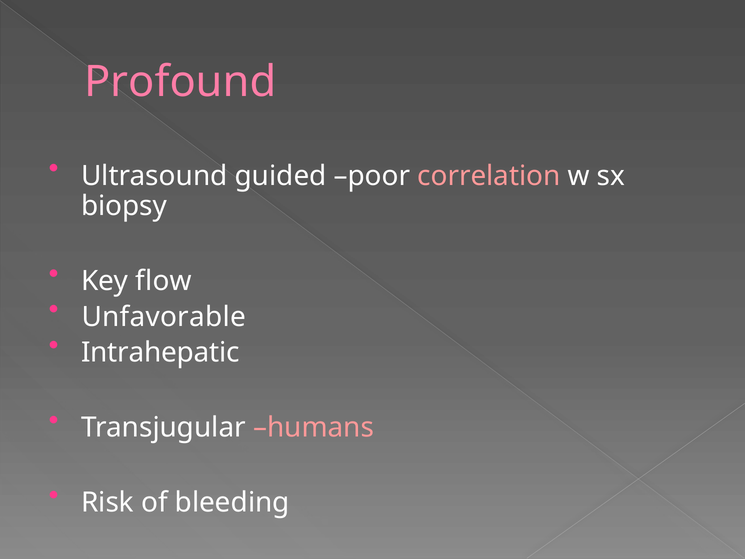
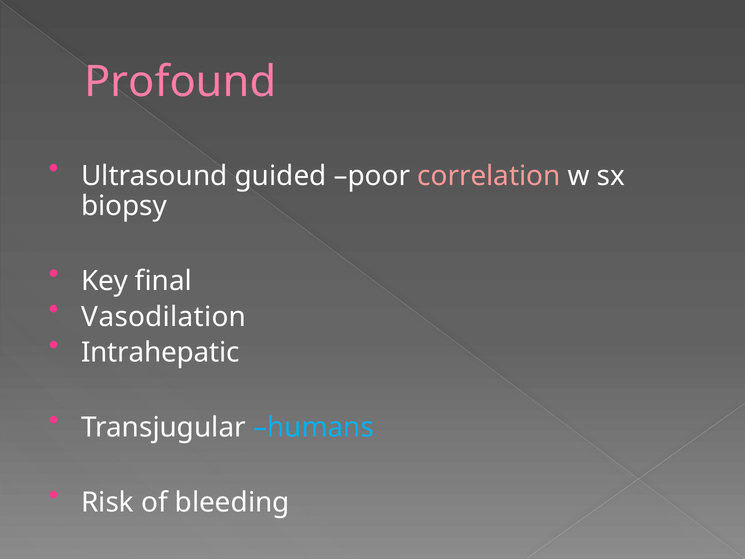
flow: flow -> final
Unfavorable: Unfavorable -> Vasodilation
humans colour: pink -> light blue
